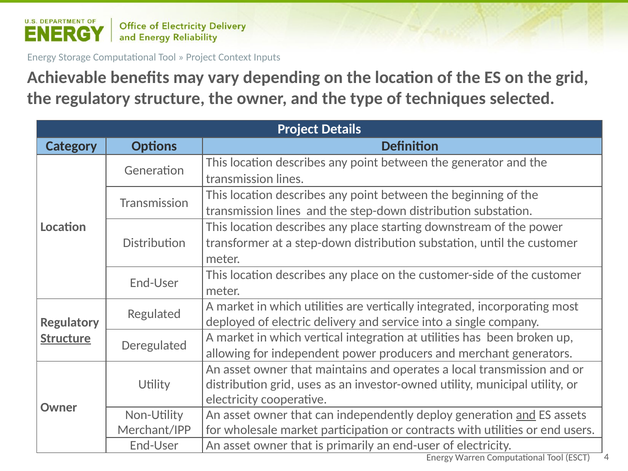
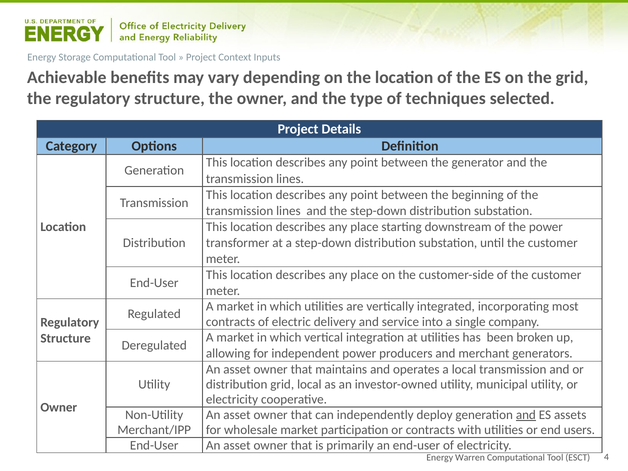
deployed at (231, 322): deployed -> contracts
Structure at (66, 338) underline: present -> none
grid uses: uses -> local
